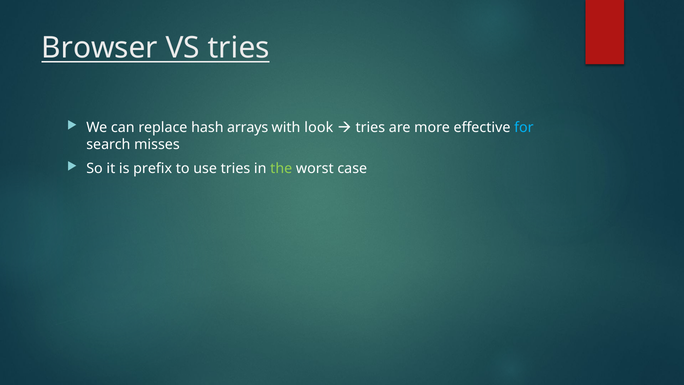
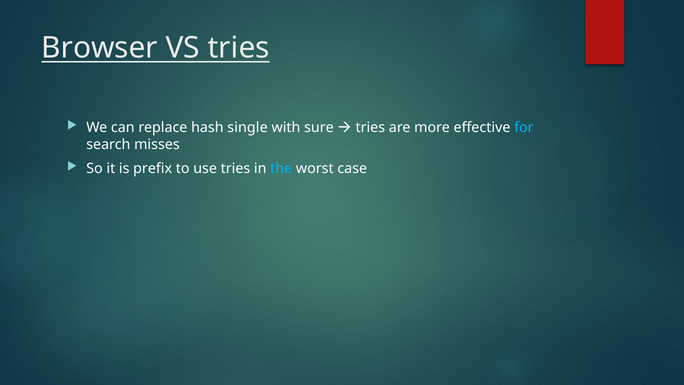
arrays: arrays -> single
look: look -> sure
the colour: light green -> light blue
